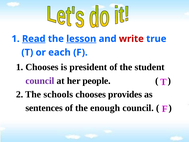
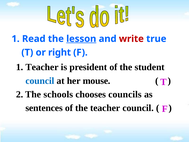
Read underline: present -> none
each: each -> right
1 Chooses: Chooses -> Teacher
council at (40, 81) colour: purple -> blue
people: people -> mouse
provides: provides -> councils
the enough: enough -> teacher
